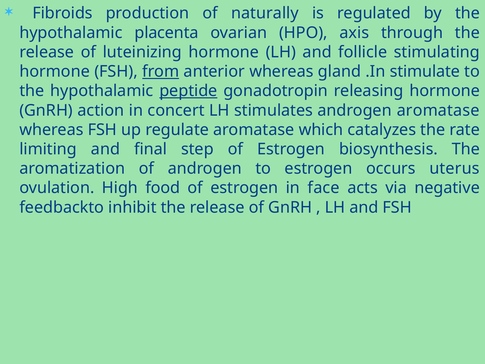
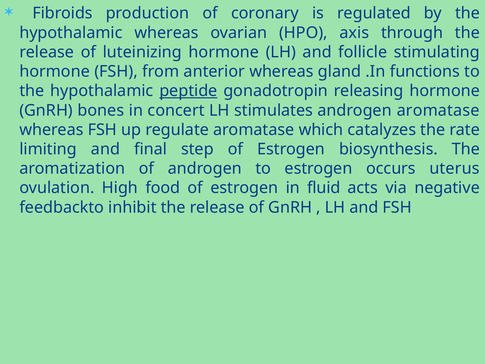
naturally: naturally -> coronary
hypothalamic placenta: placenta -> whereas
from underline: present -> none
stimulate: stimulate -> functions
action: action -> bones
face: face -> fluid
